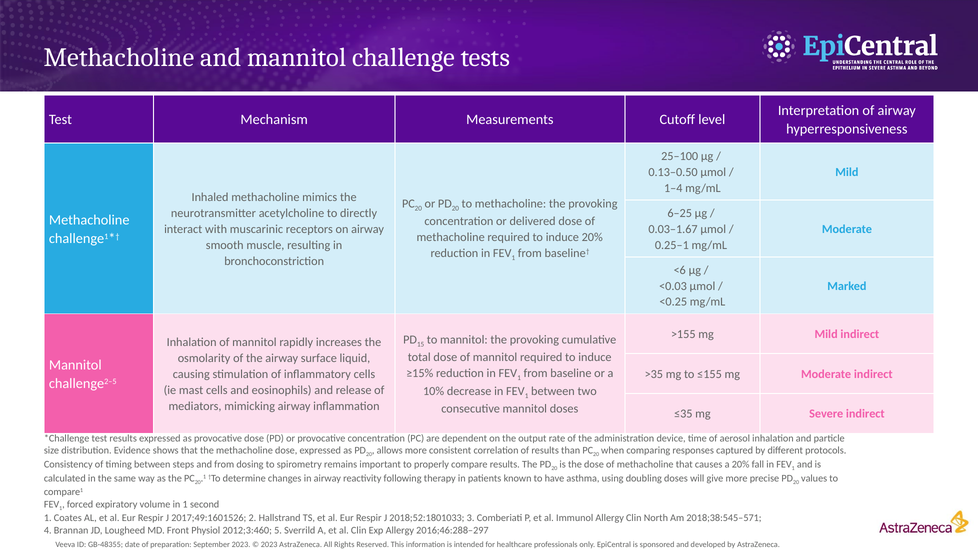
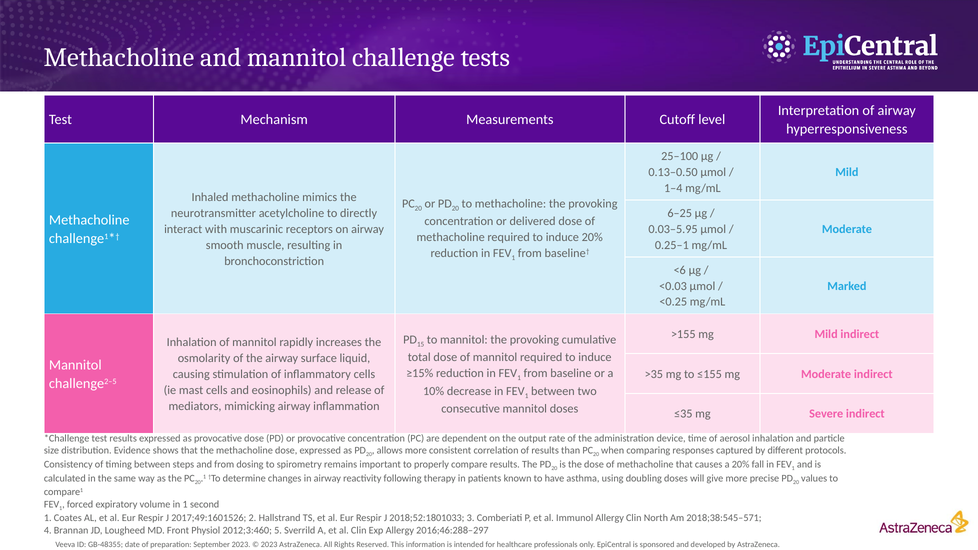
0.03–1.67: 0.03–1.67 -> 0.03–5.95
